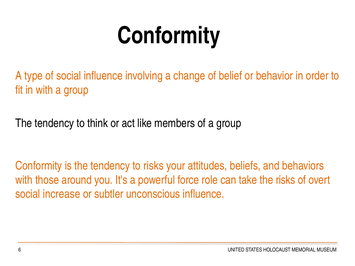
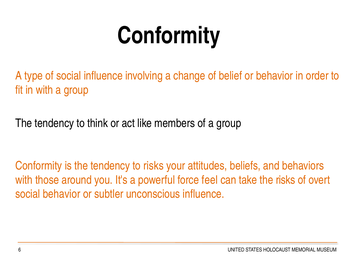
role: role -> feel
social increase: increase -> behavior
